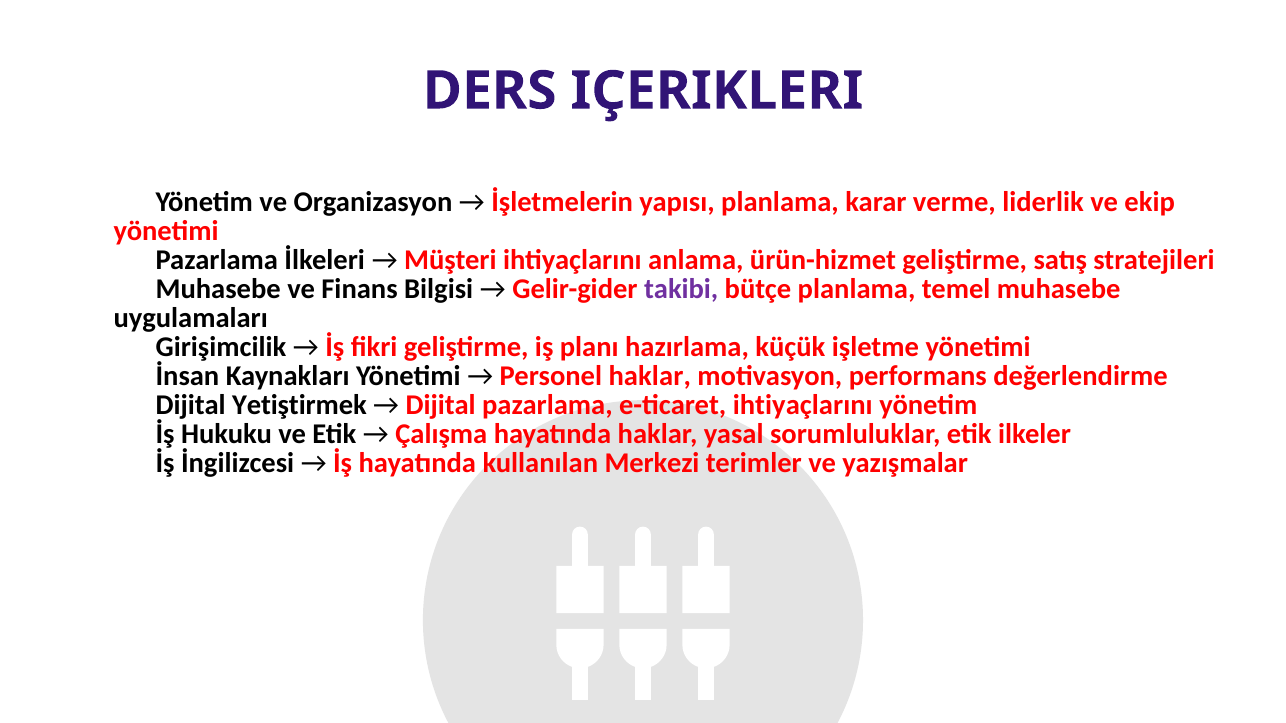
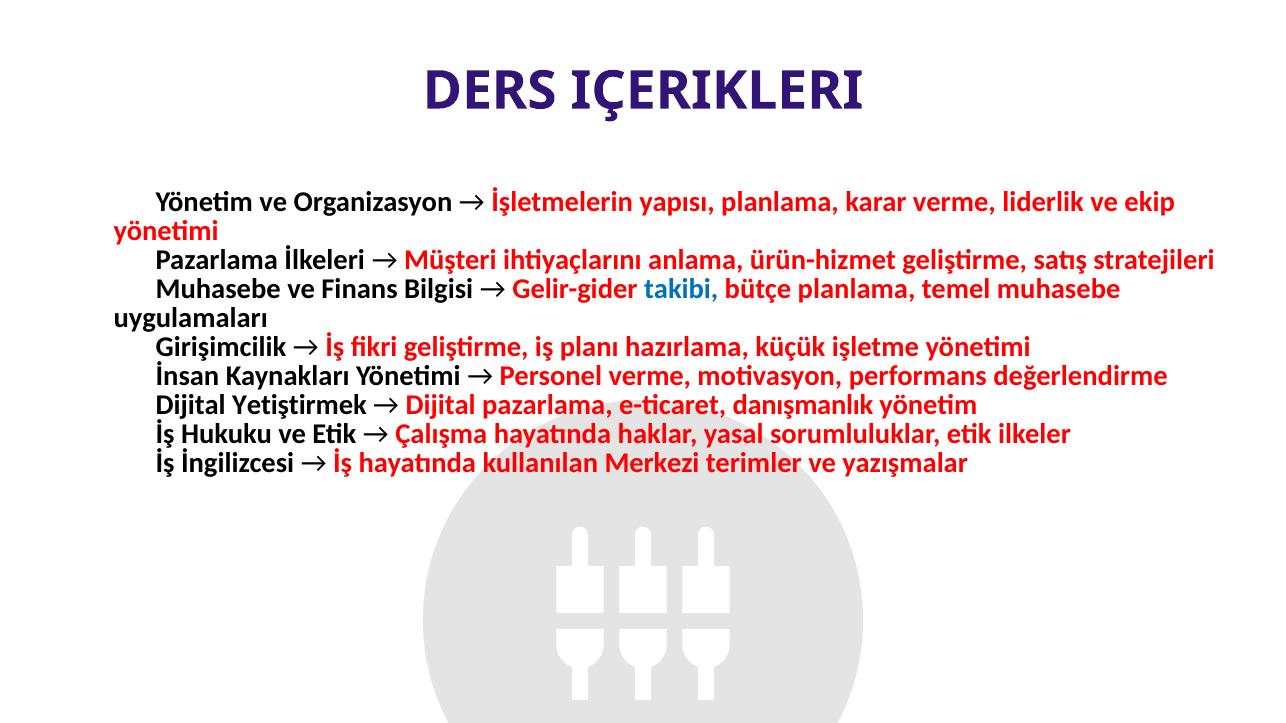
takibi colour: purple -> blue
Personel haklar: haklar -> verme
e-ticaret ihtiyaçlarını: ihtiyaçlarını -> danışmanlık
